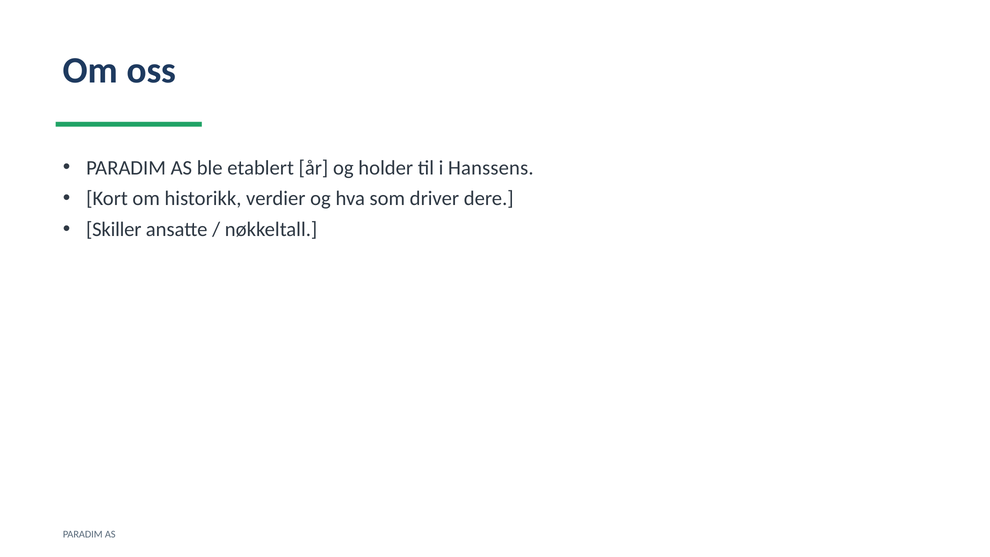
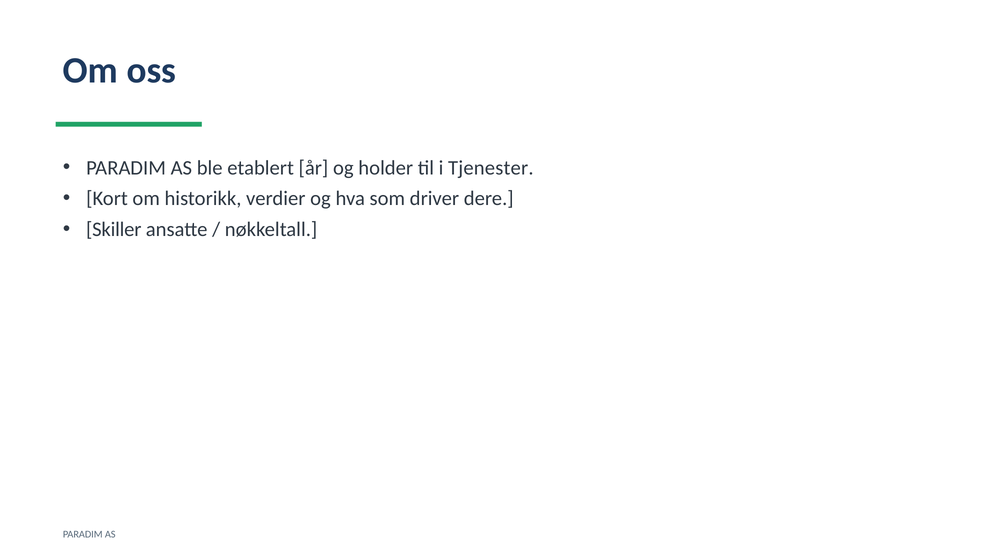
Hanssens: Hanssens -> Tjenester
